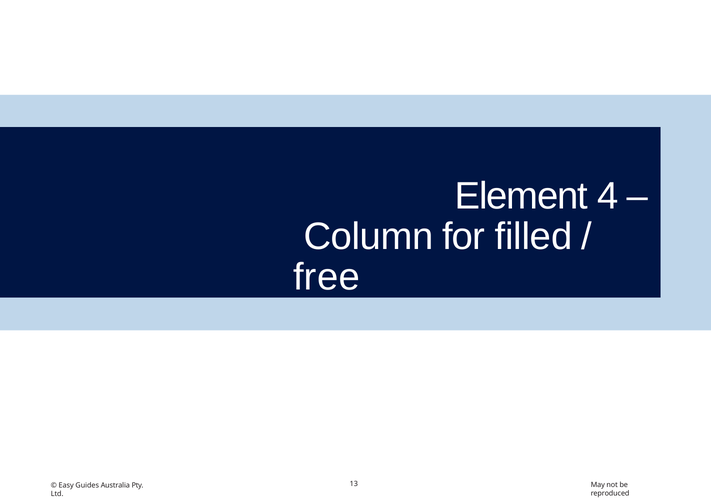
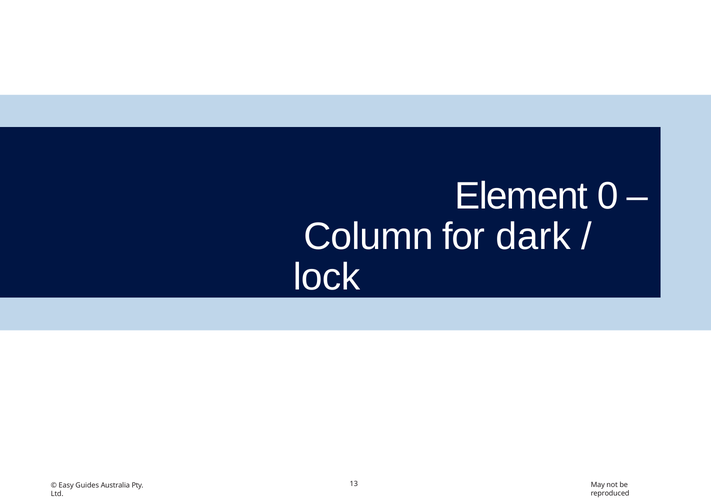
4: 4 -> 0
filled: filled -> dark
free: free -> lock
